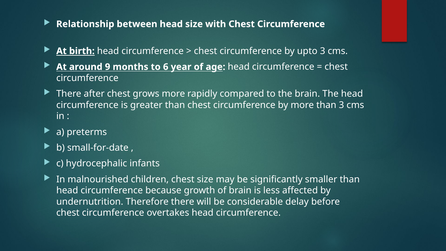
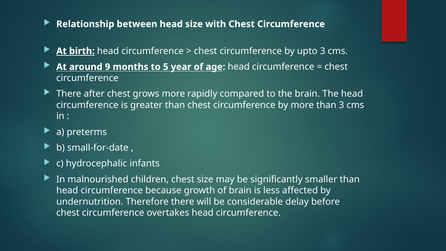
6: 6 -> 5
